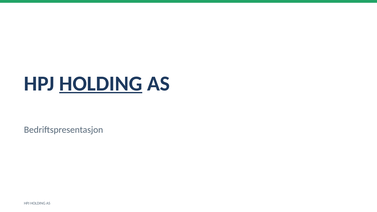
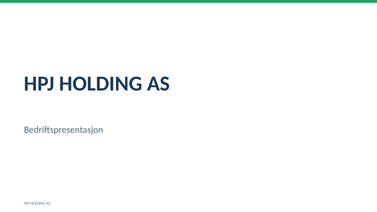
HOLDING at (101, 84) underline: present -> none
